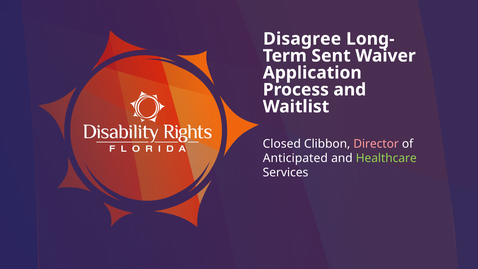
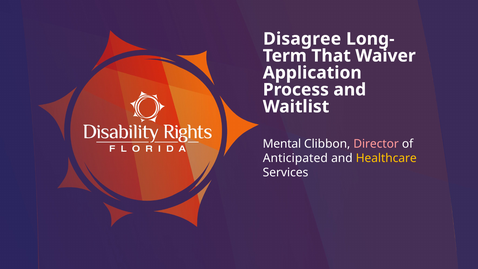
Sent: Sent -> That
Closed: Closed -> Mental
Healthcare colour: light green -> yellow
